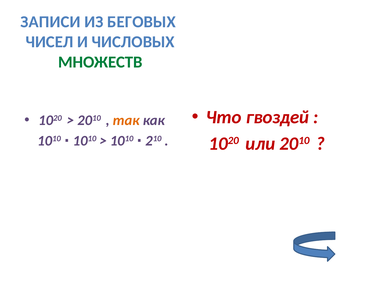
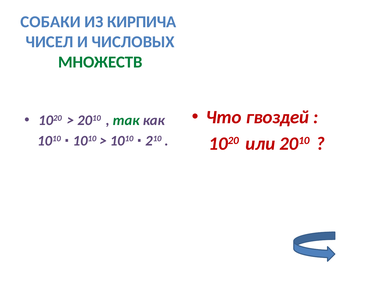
ЗАПИСИ: ЗАПИСИ -> СОБАКИ
БЕГОВЫХ: БЕГОВЫХ -> КИРПИЧА
так colour: orange -> green
